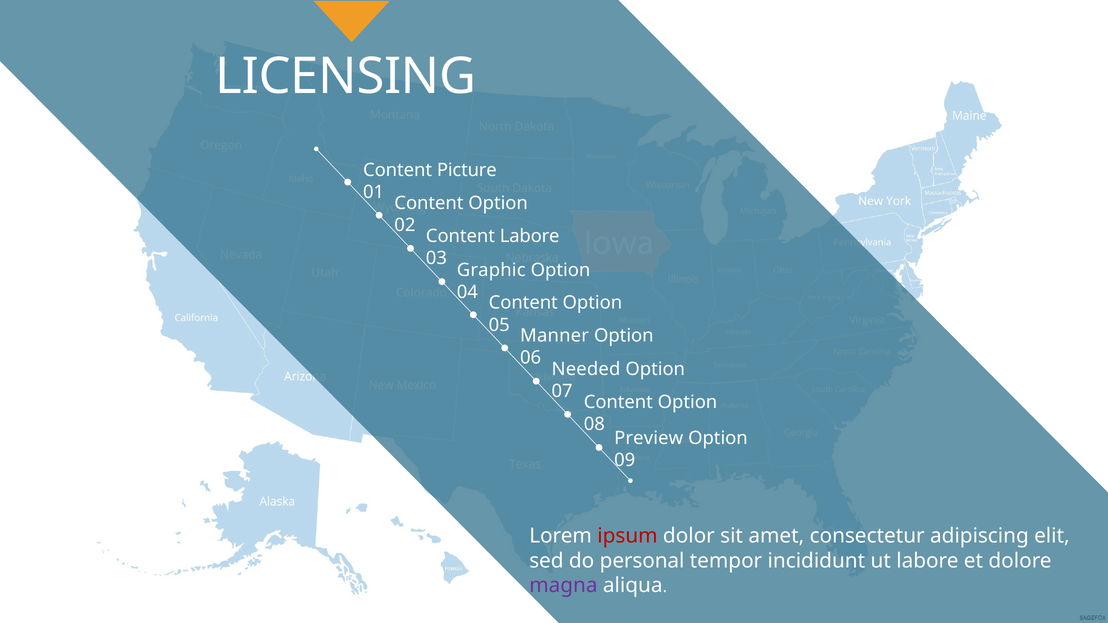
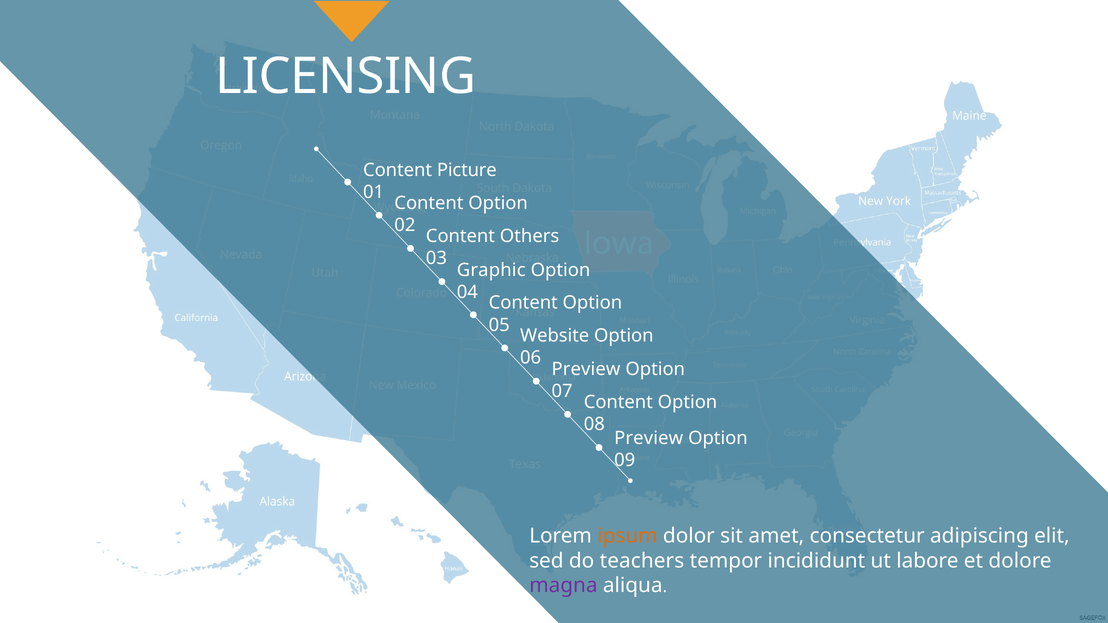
Content Labore: Labore -> Others
Manner: Manner -> Website
Needed at (586, 369): Needed -> Preview
ipsum colour: red -> orange
personal: personal -> teachers
